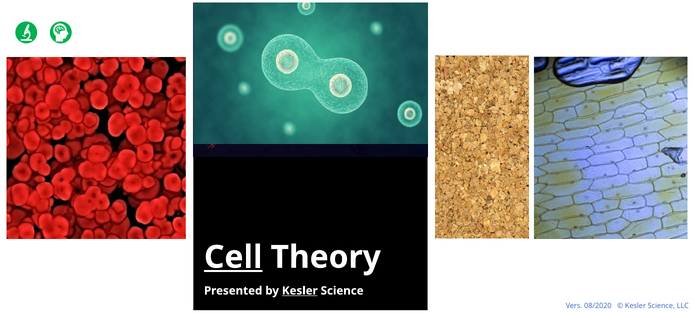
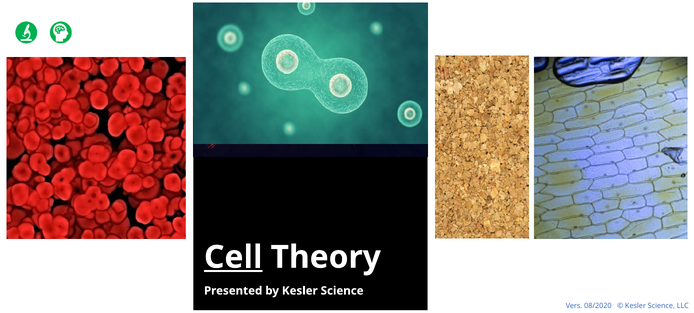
Kesler at (300, 290) underline: present -> none
